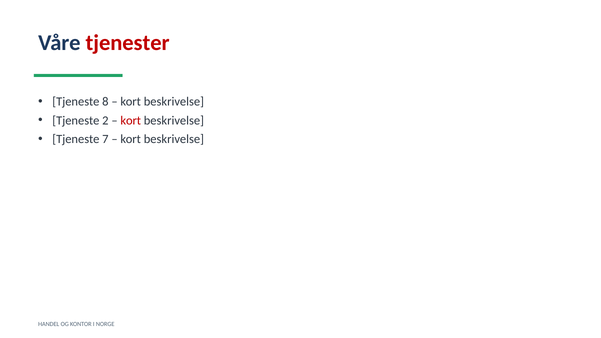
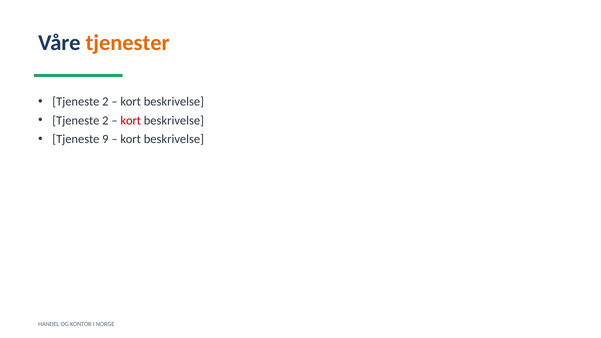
tjenester colour: red -> orange
8 at (105, 102): 8 -> 2
7: 7 -> 9
